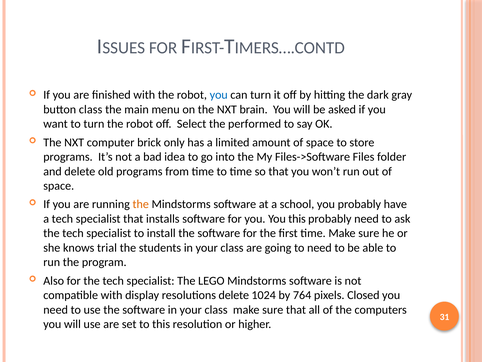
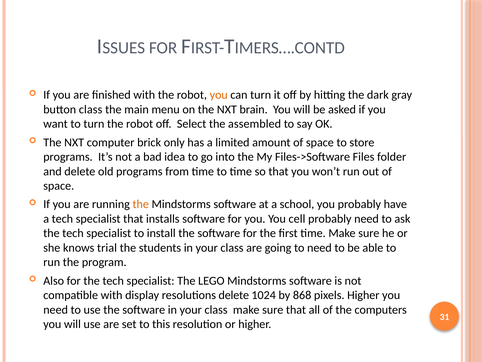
you at (219, 95) colour: blue -> orange
performed: performed -> assembled
You this: this -> cell
764: 764 -> 868
pixels Closed: Closed -> Higher
